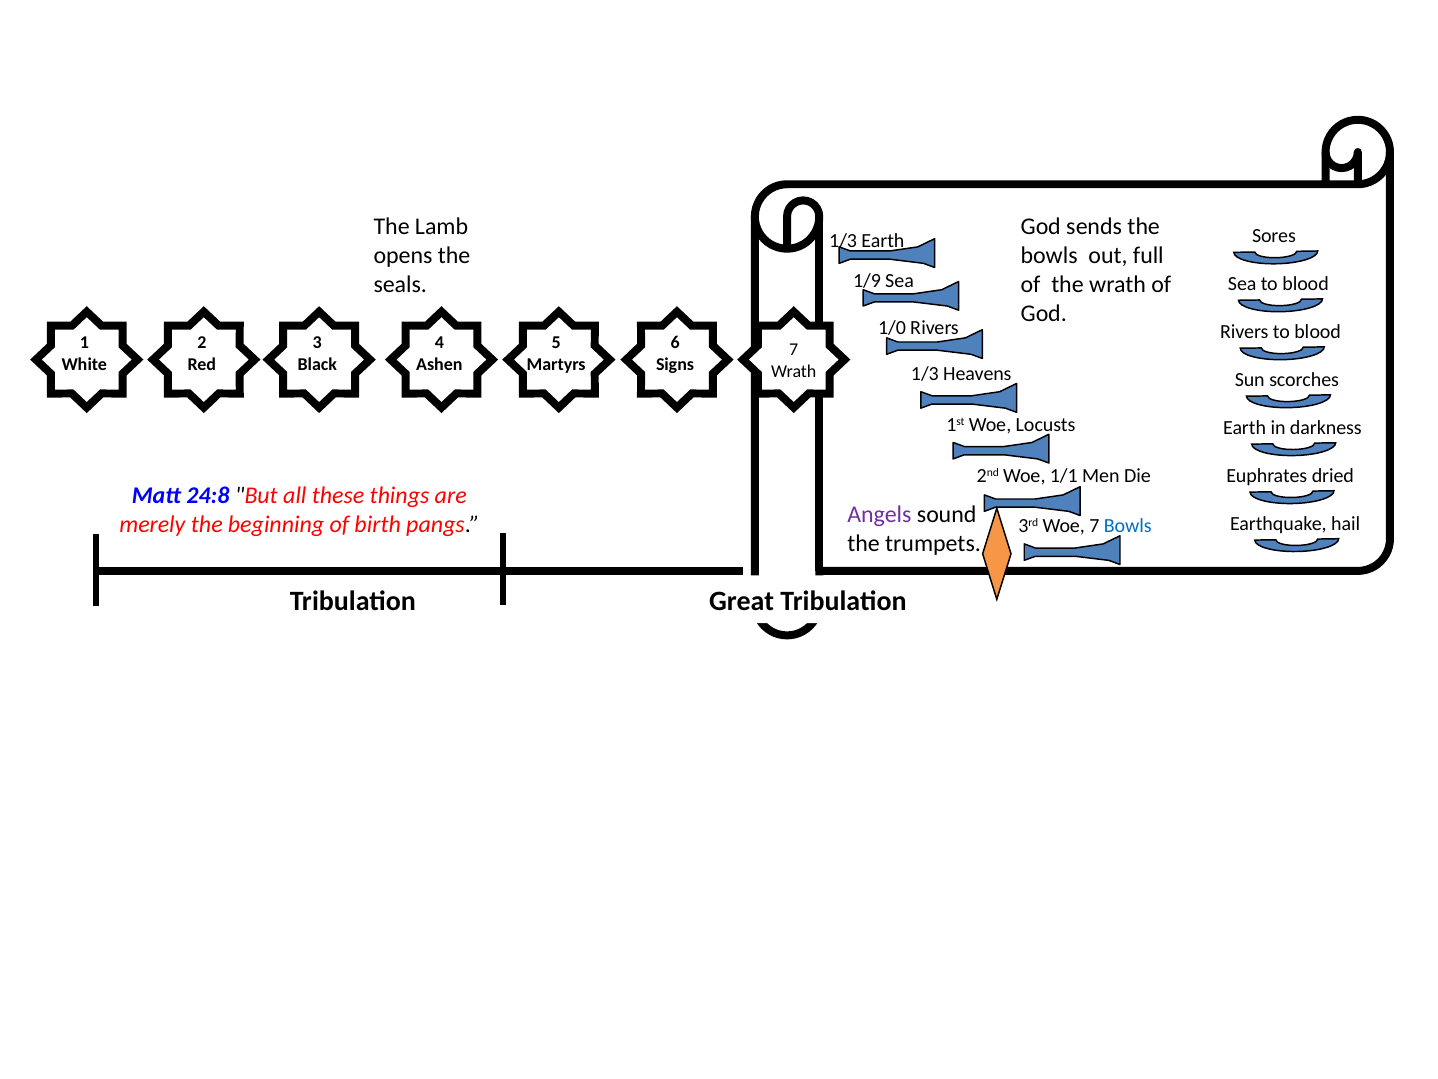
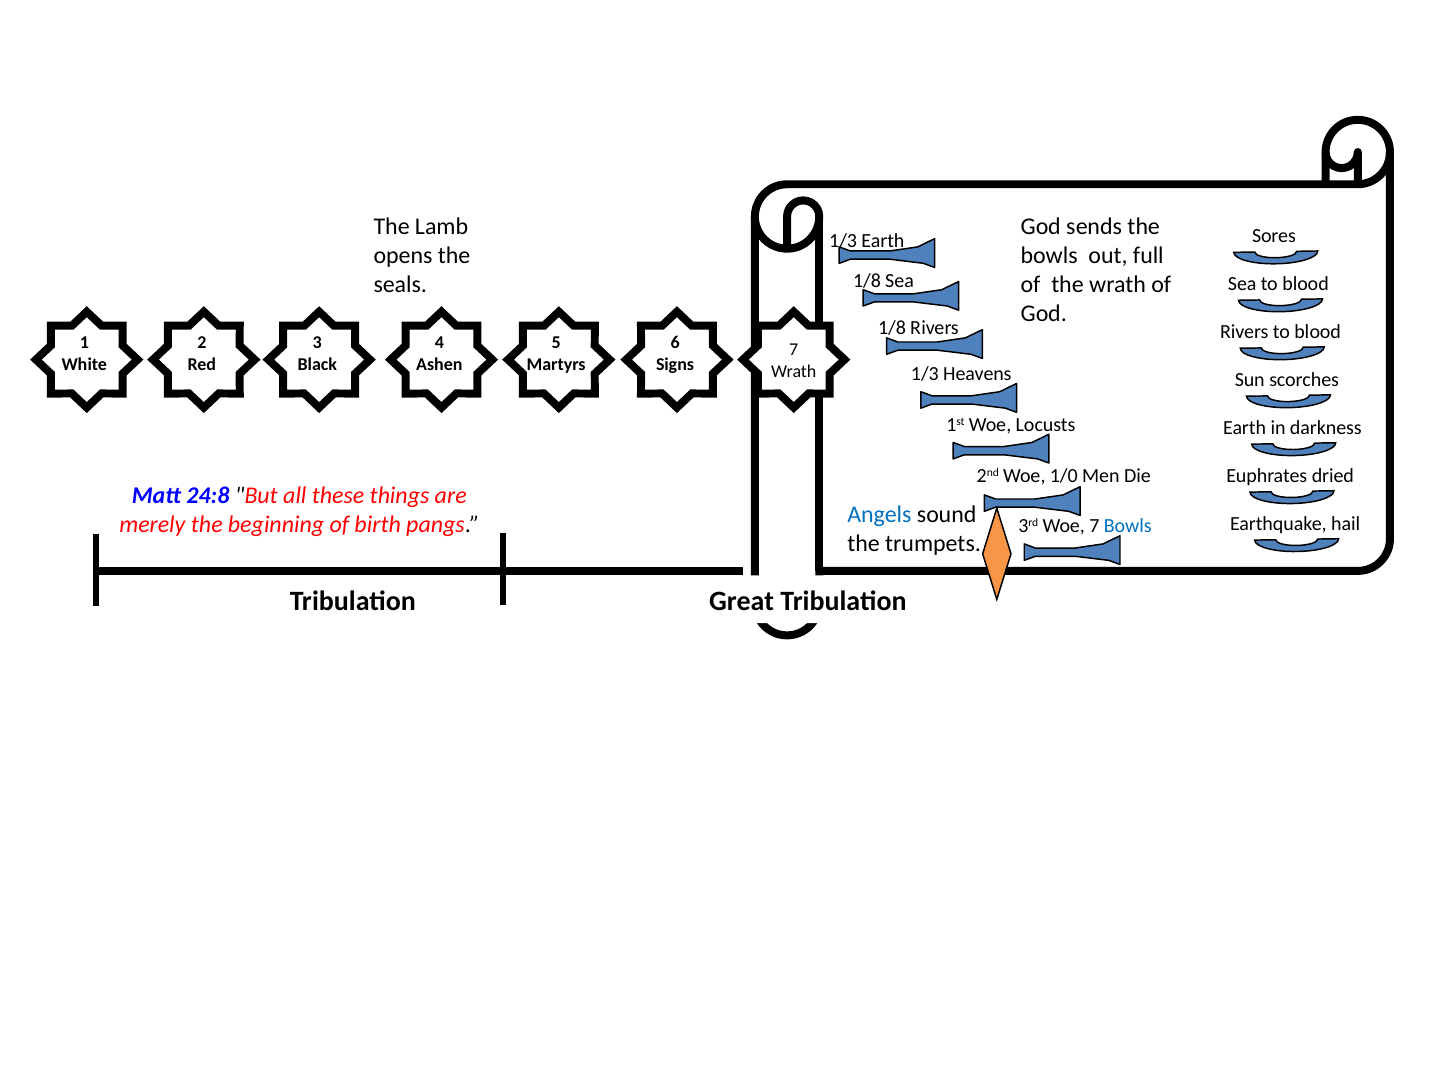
1/9 at (867, 281): 1/9 -> 1/8
1/0 at (892, 328): 1/0 -> 1/8
1/1: 1/1 -> 1/0
Angels colour: purple -> blue
